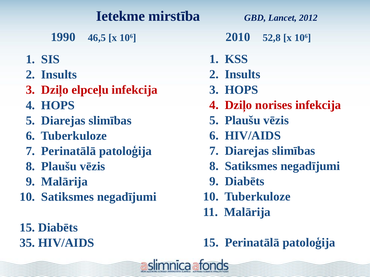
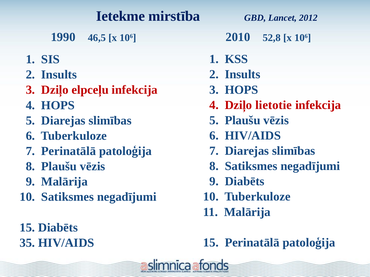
norises: norises -> lietotie
